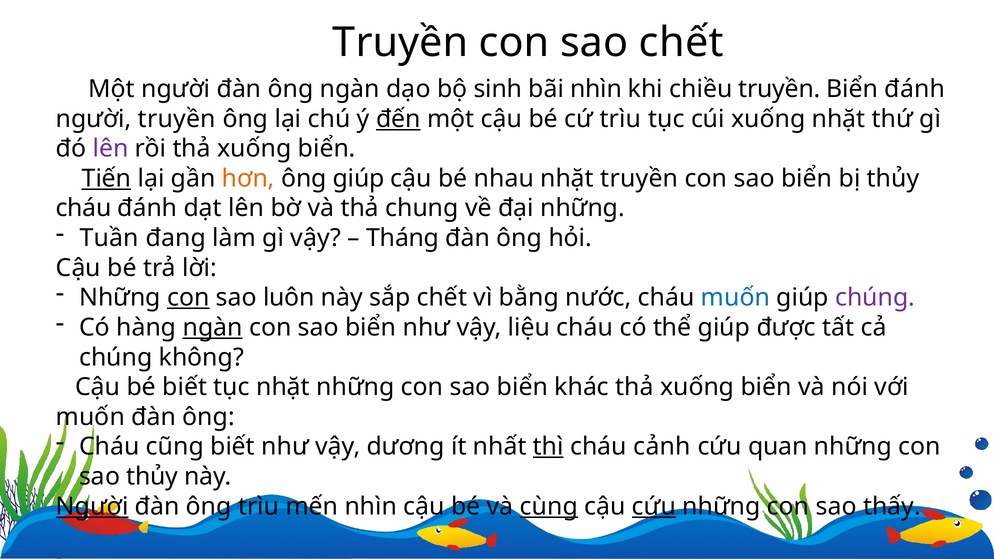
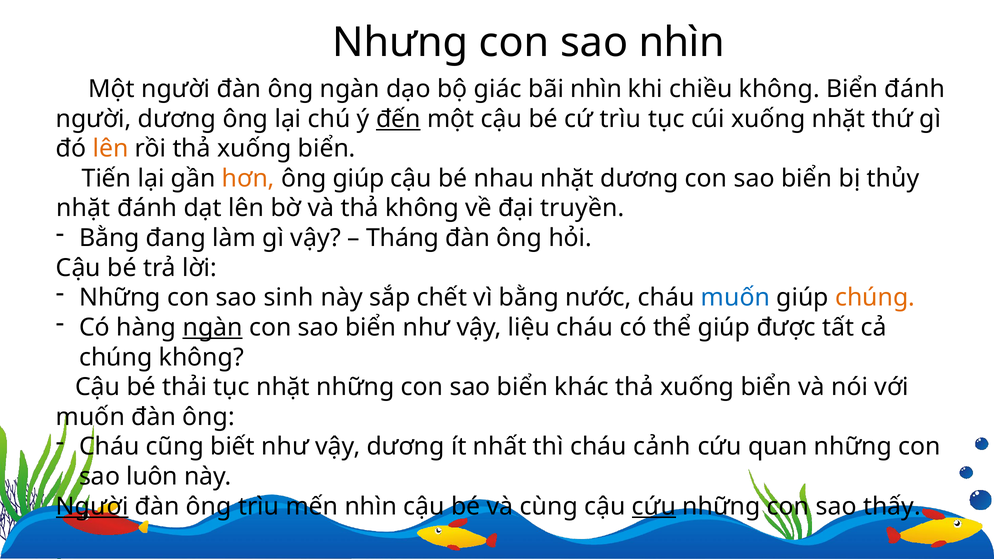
Truyền at (400, 42): Truyền -> Nhưng
sao chết: chết -> nhìn
sinh: sinh -> giác
chiều truyền: truyền -> không
người truyền: truyền -> dương
lên at (111, 149) colour: purple -> orange
Tiến underline: present -> none
nhặt truyền: truyền -> dương
cháu at (83, 208): cháu -> nhặt
thả chung: chung -> không
đại những: những -> truyền
Tuần at (109, 238): Tuần -> Bằng
con at (188, 298) underline: present -> none
luôn: luôn -> sinh
chúng at (875, 298) colour: purple -> orange
bé biết: biết -> thải
thì underline: present -> none
sao thủy: thủy -> luôn
cùng underline: present -> none
